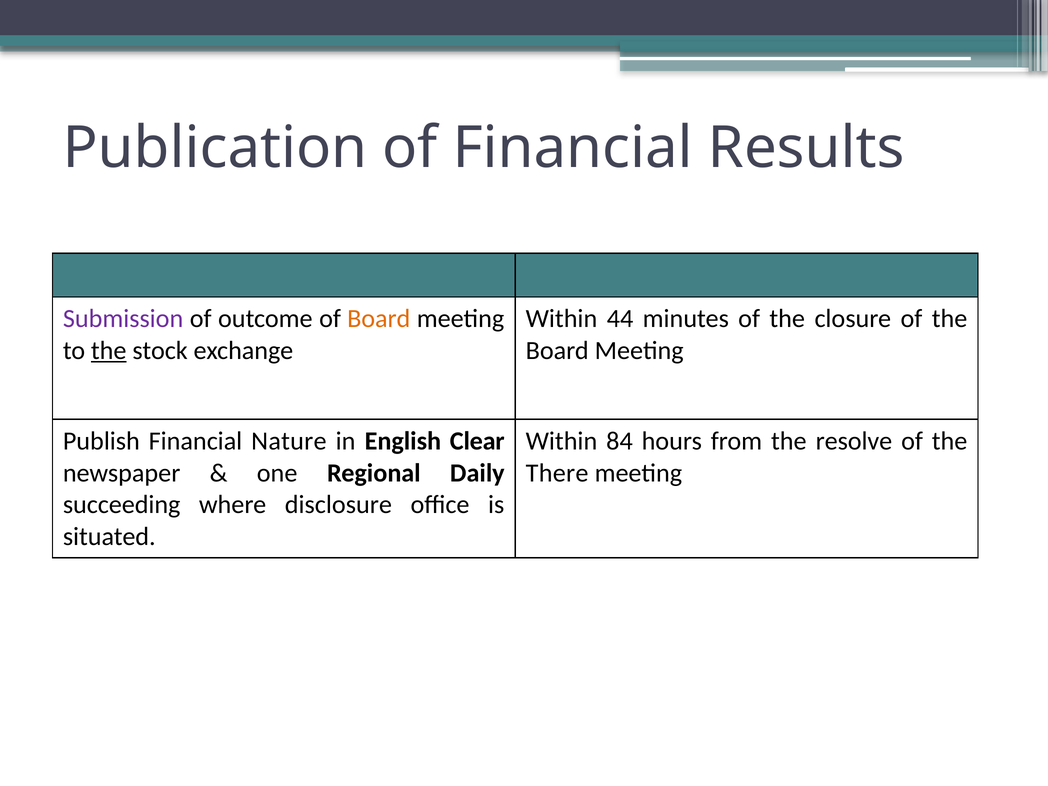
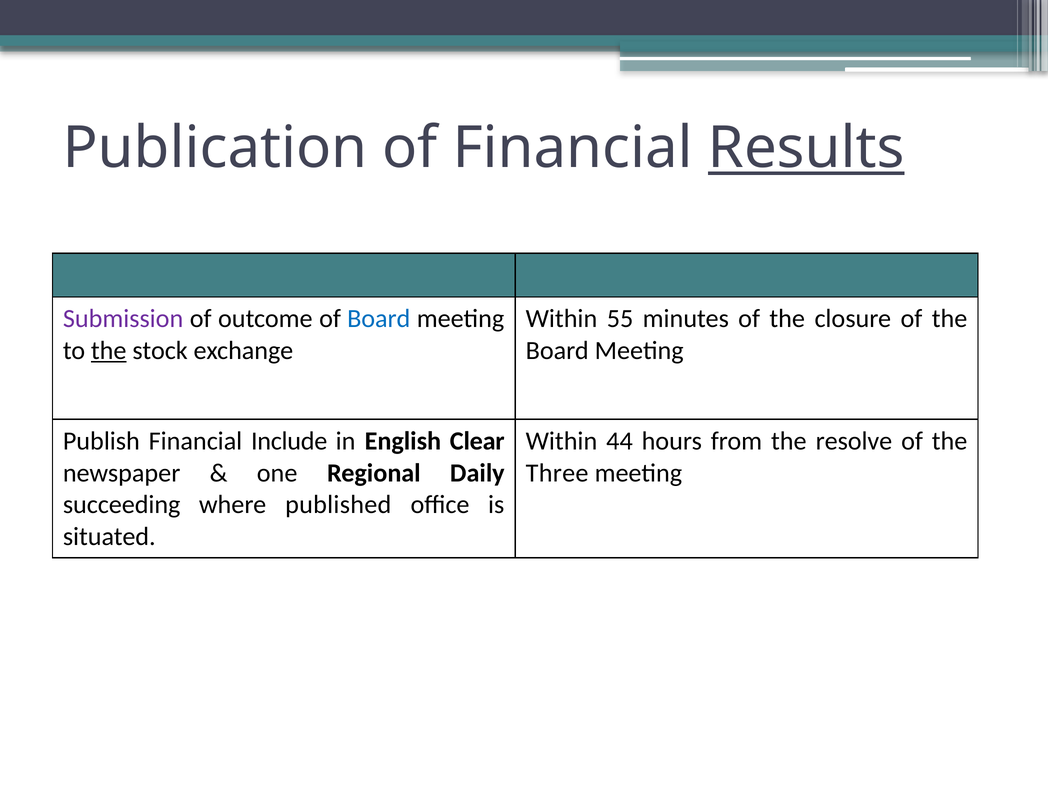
Results underline: none -> present
Board at (379, 319) colour: orange -> blue
44: 44 -> 55
Nature: Nature -> Include
84: 84 -> 44
There: There -> Three
disclosure: disclosure -> published
